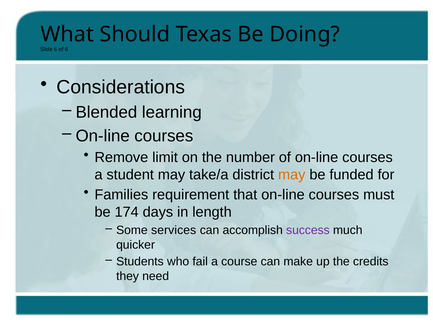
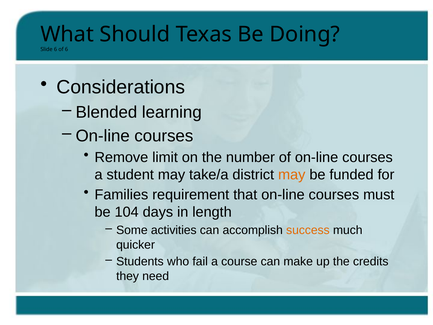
174: 174 -> 104
services: services -> activities
success colour: purple -> orange
